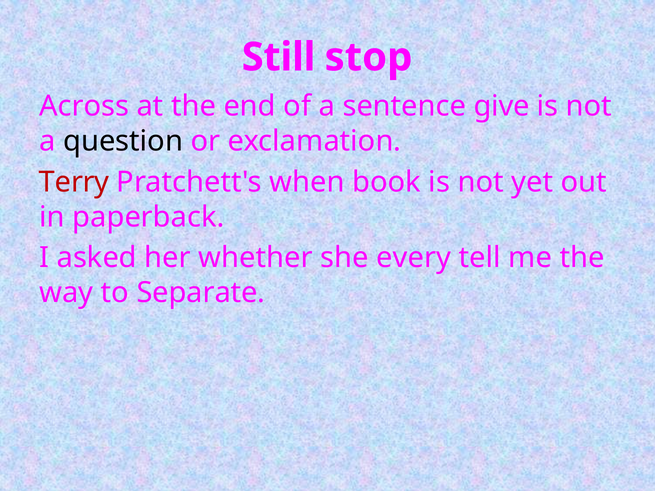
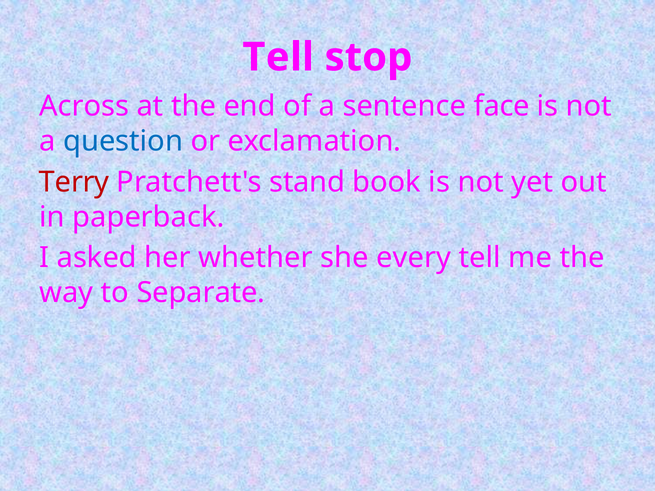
Still at (279, 57): Still -> Tell
give: give -> face
question colour: black -> blue
when: when -> stand
